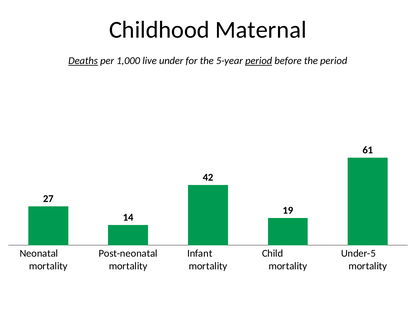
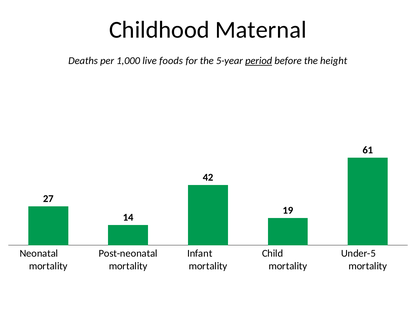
Deaths underline: present -> none
under: under -> foods
the period: period -> height
